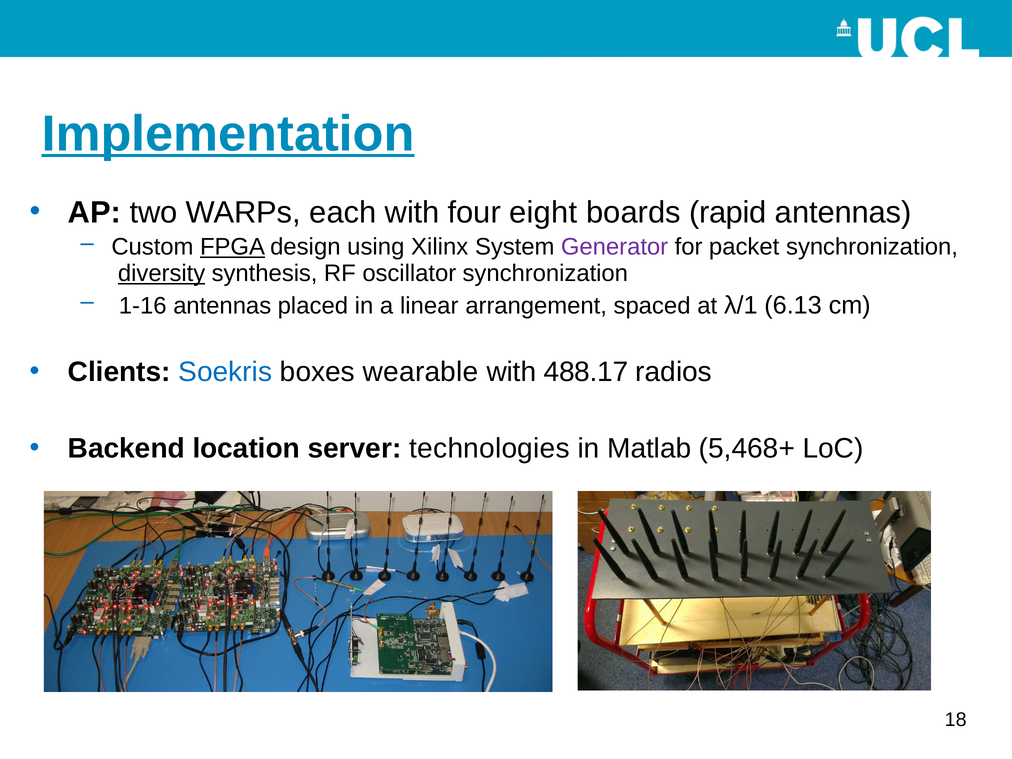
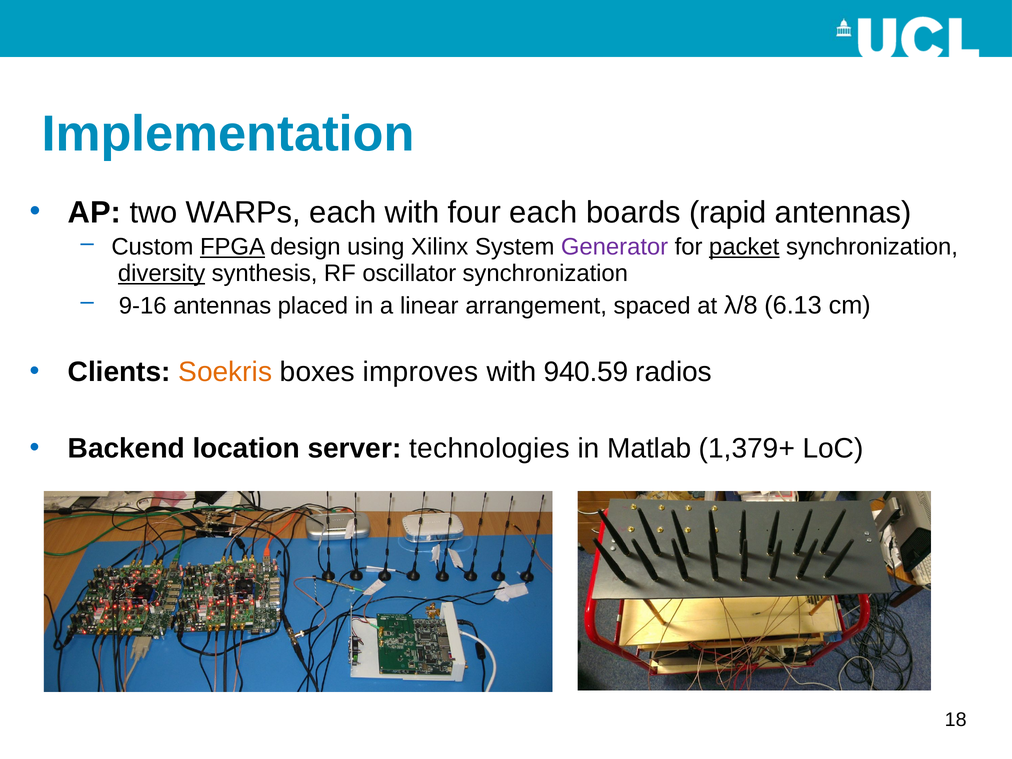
Implementation underline: present -> none
four eight: eight -> each
packet underline: none -> present
1-16: 1-16 -> 9-16
λ/1: λ/1 -> λ/8
Soekris colour: blue -> orange
wearable: wearable -> improves
488.17: 488.17 -> 940.59
5,468+: 5,468+ -> 1,379+
